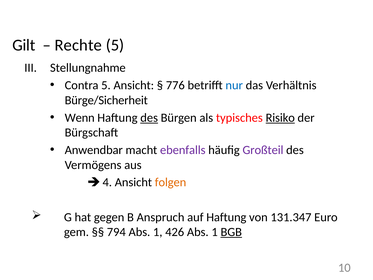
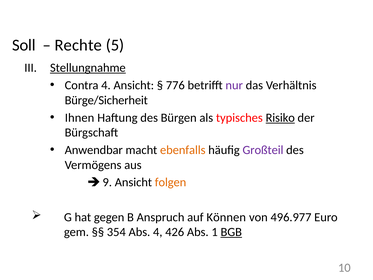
Gilt: Gilt -> Soll
Stellungnahme underline: none -> present
Contra 5: 5 -> 4
nur colour: blue -> purple
Wenn: Wenn -> Ihnen
des at (149, 118) underline: present -> none
ebenfalls colour: purple -> orange
4: 4 -> 9
auf Haftung: Haftung -> Können
131.347: 131.347 -> 496.977
794: 794 -> 354
1 at (158, 232): 1 -> 4
